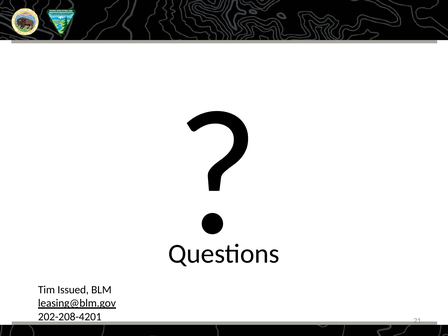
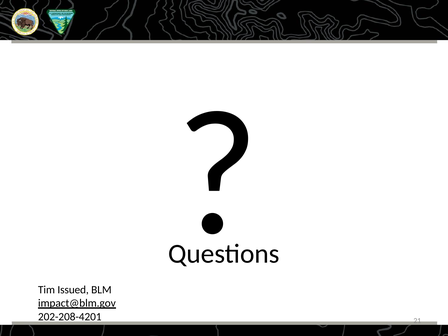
leasing@blm.gov: leasing@blm.gov -> impact@blm.gov
